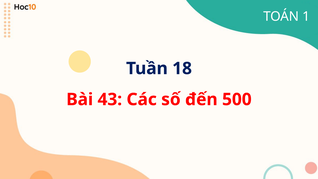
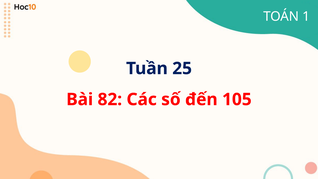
18: 18 -> 25
43: 43 -> 82
500: 500 -> 105
